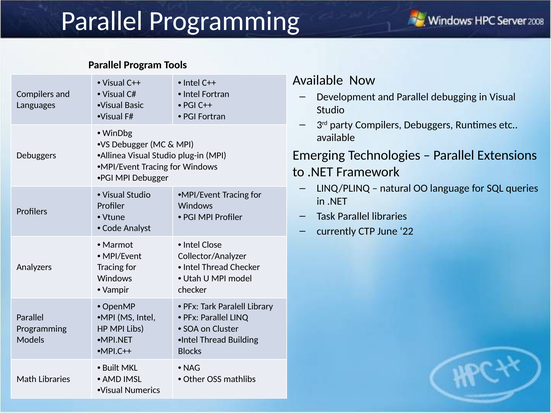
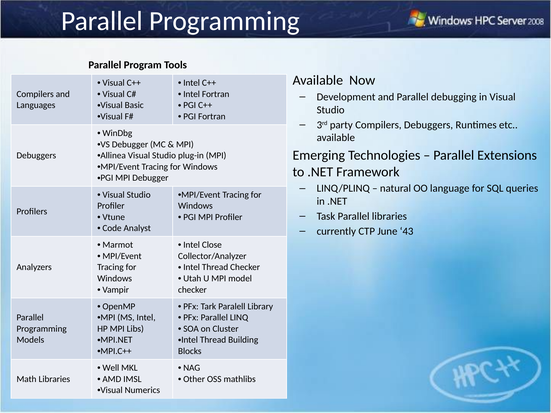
22: 22 -> 43
Built: Built -> Well
